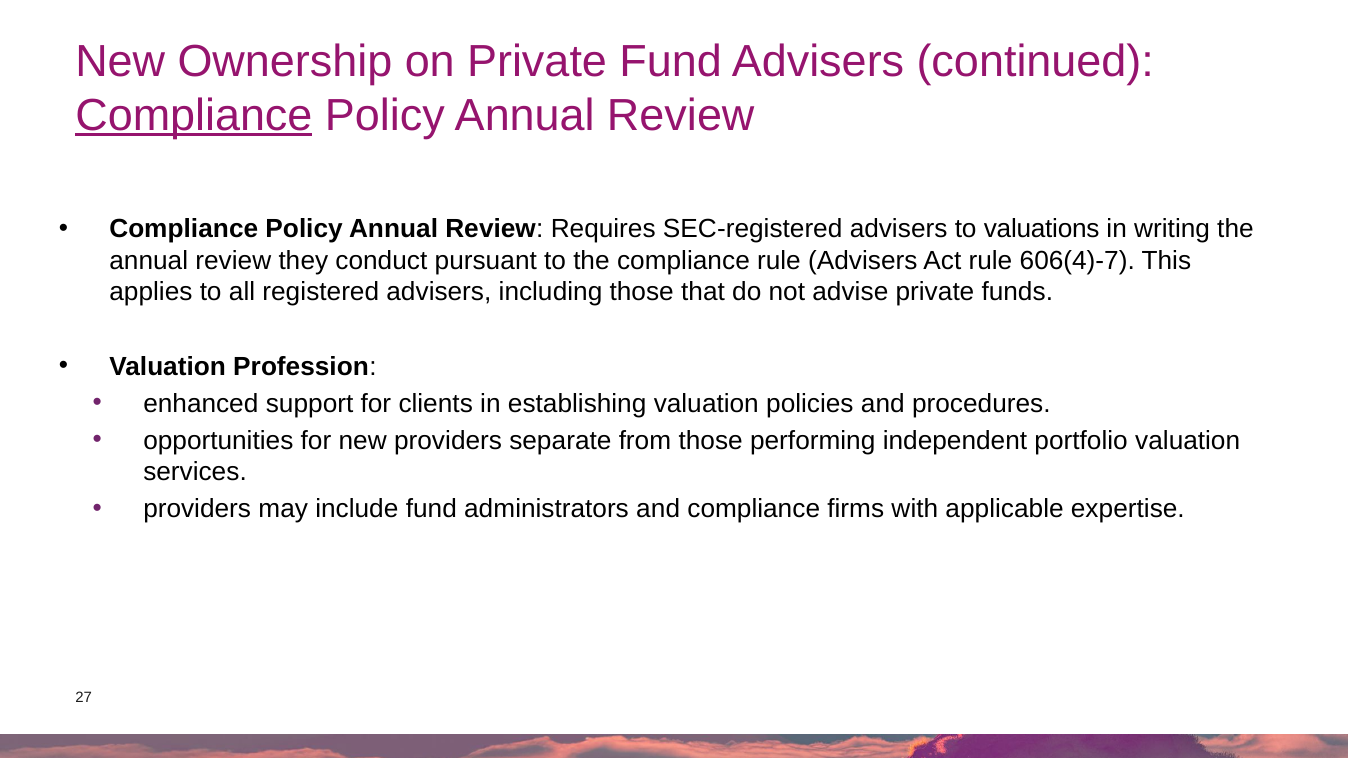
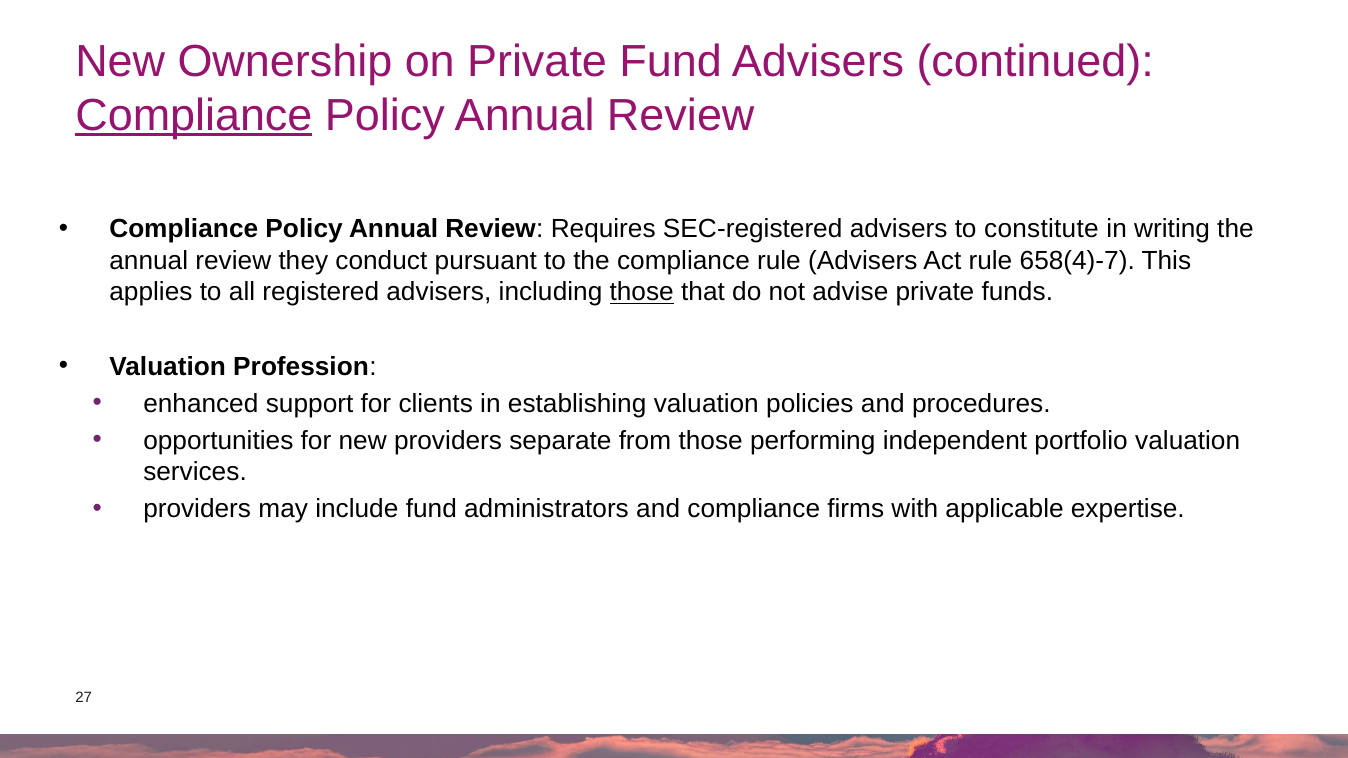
valuations: valuations -> constitute
606(4)-7: 606(4)-7 -> 658(4)-7
those at (642, 292) underline: none -> present
